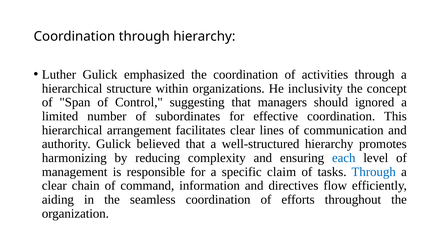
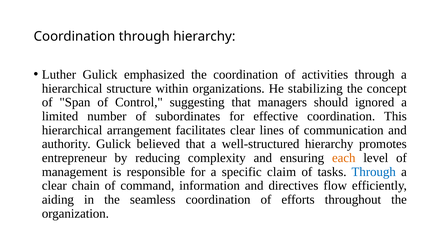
inclusivity: inclusivity -> stabilizing
harmonizing: harmonizing -> entrepreneur
each colour: blue -> orange
